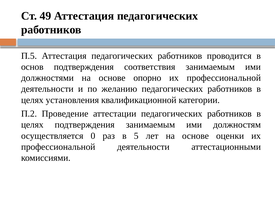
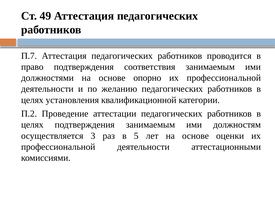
П.5: П.5 -> П.7
основ: основ -> право
0: 0 -> 3
